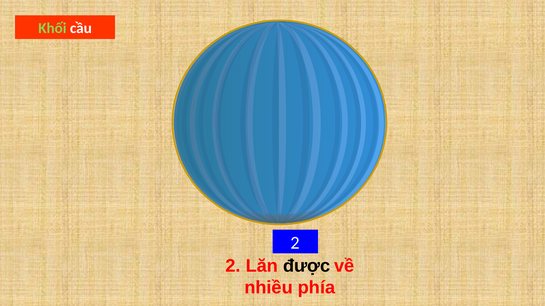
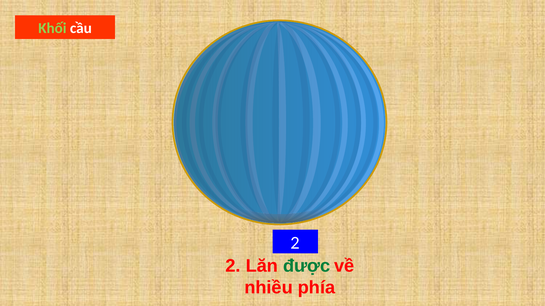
được colour: black -> green
